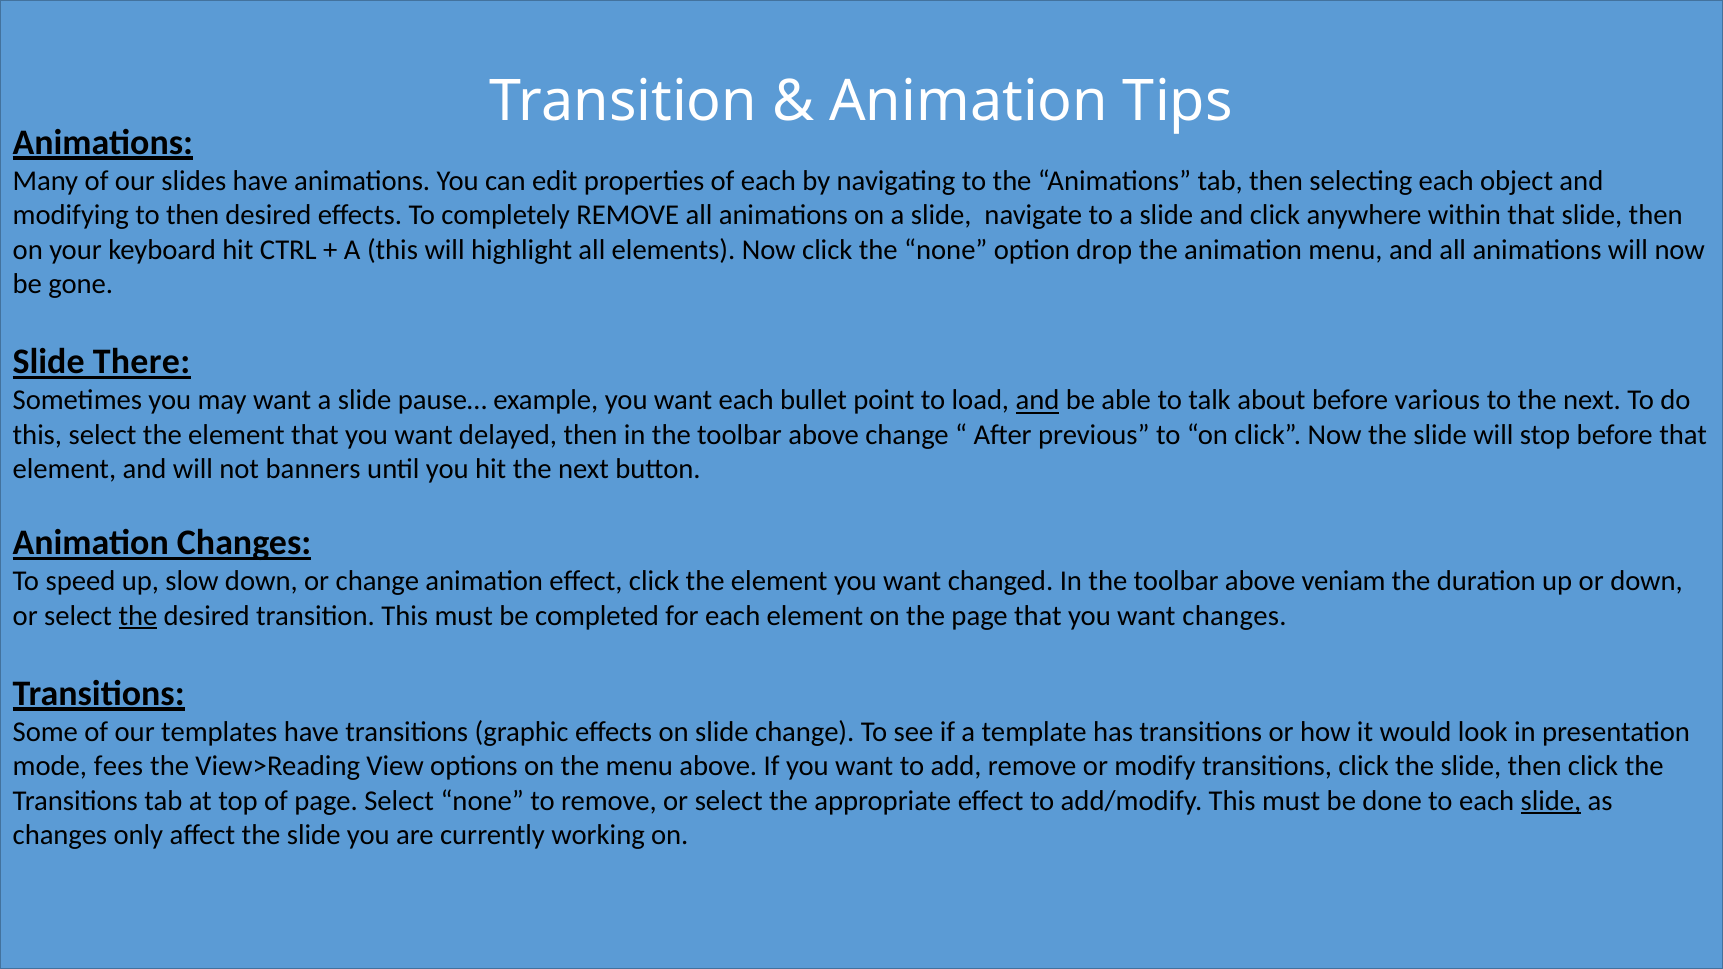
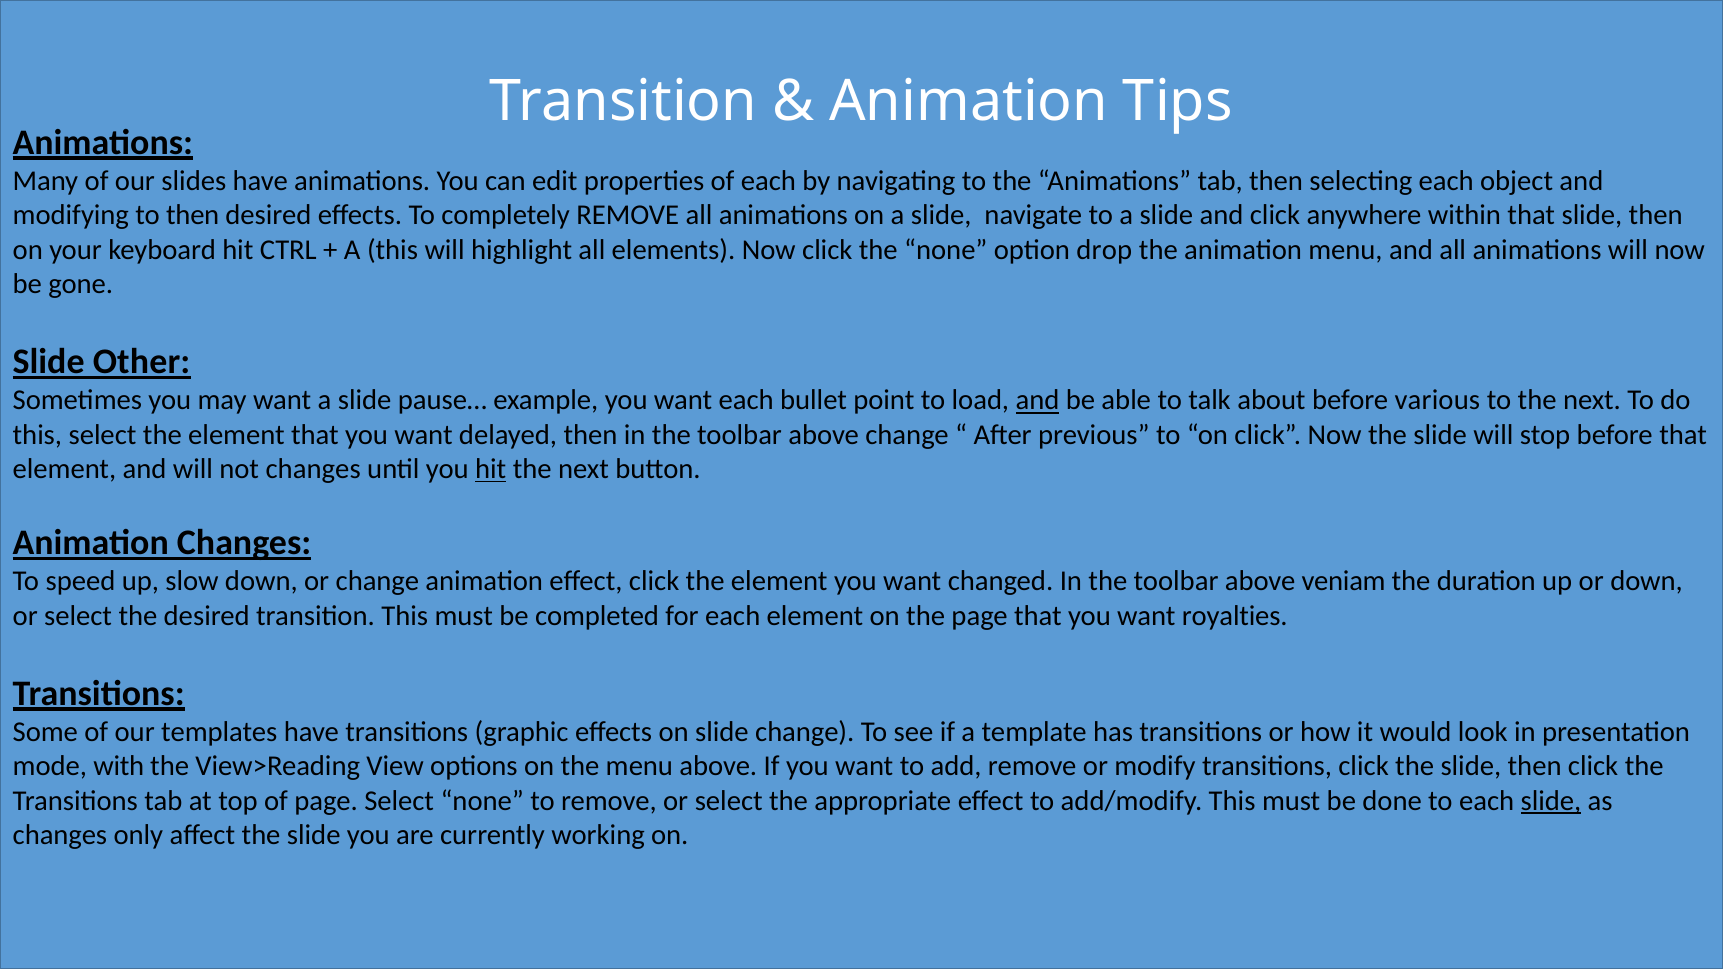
There: There -> Other
not banners: banners -> changes
hit at (491, 469) underline: none -> present
the at (138, 616) underline: present -> none
want changes: changes -> royalties
fees: fees -> with
